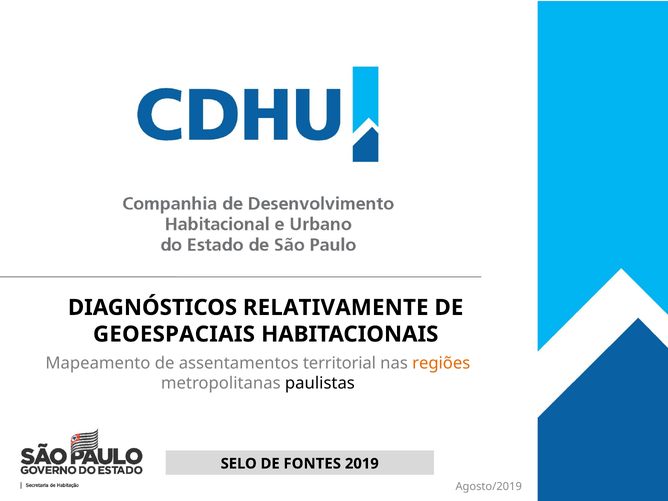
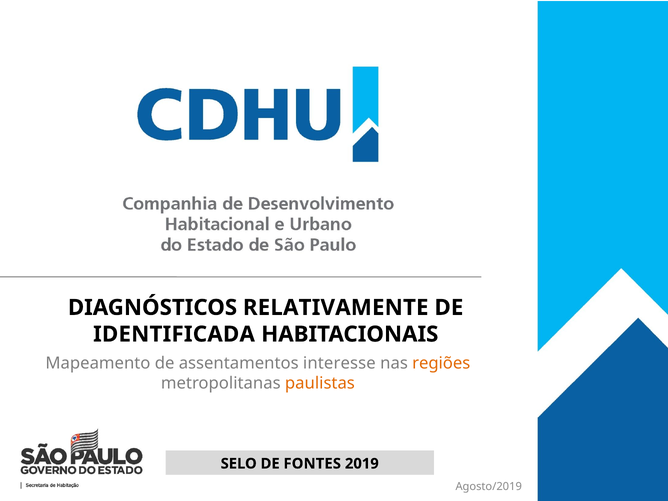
GEOESPACIAIS: GEOESPACIAIS -> IDENTIFICADA
territorial: territorial -> interesse
paulistas colour: black -> orange
